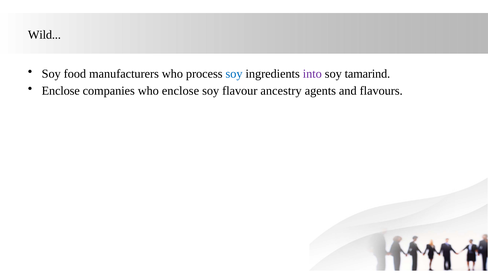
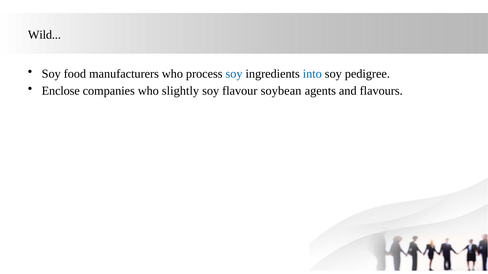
into colour: purple -> blue
tamarind: tamarind -> pedigree
who enclose: enclose -> slightly
ancestry: ancestry -> soybean
